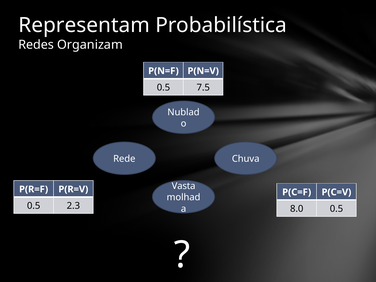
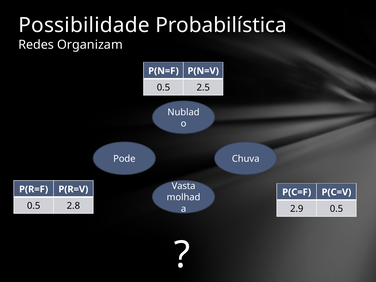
Representam: Representam -> Possibilidade
7.5: 7.5 -> 2.5
Rede: Rede -> Pode
2.3: 2.3 -> 2.8
8.0: 8.0 -> 2.9
